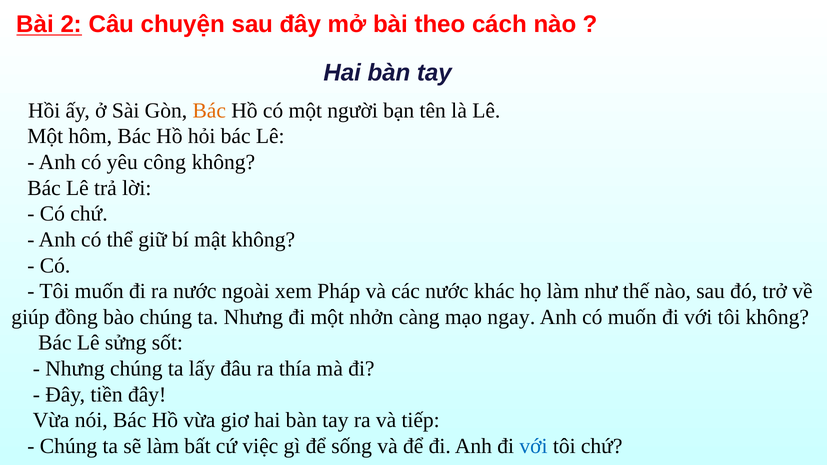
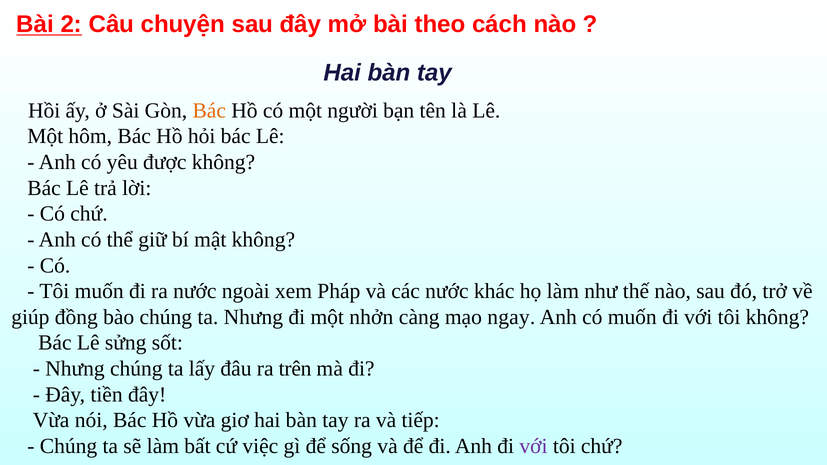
công: công -> được
thía: thía -> trên
với at (533, 446) colour: blue -> purple
